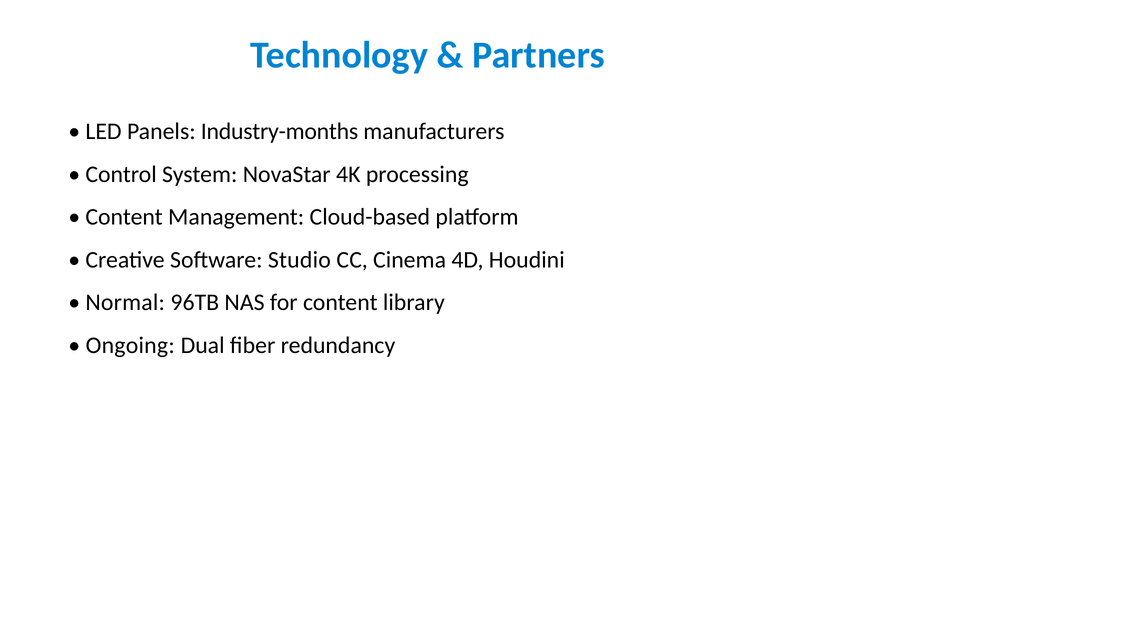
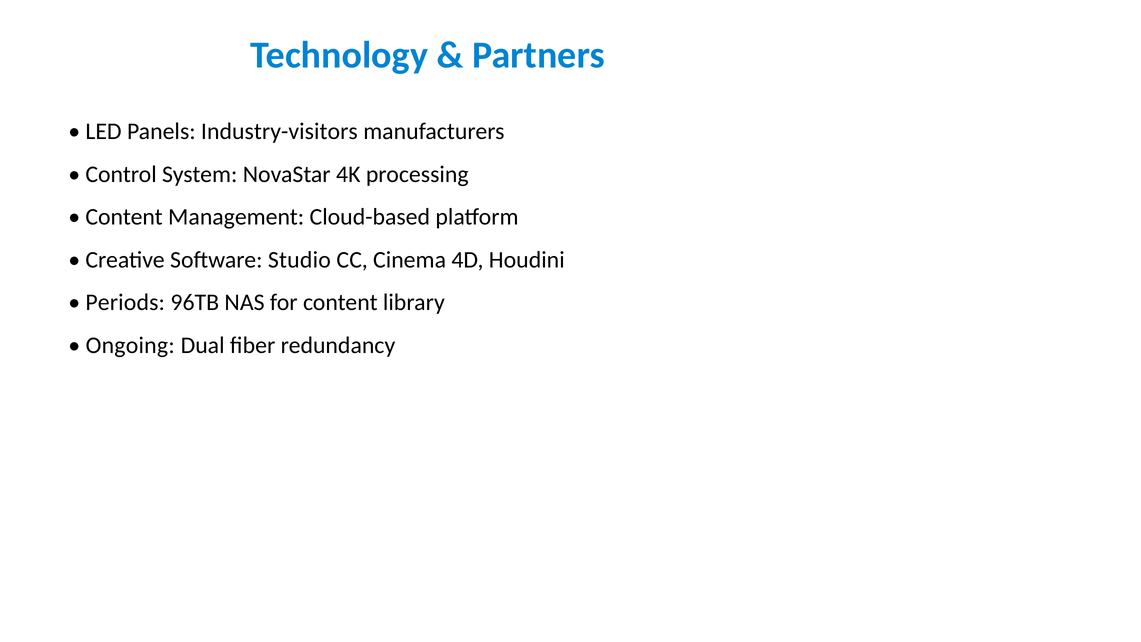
Industry-months: Industry-months -> Industry-visitors
Normal: Normal -> Periods
